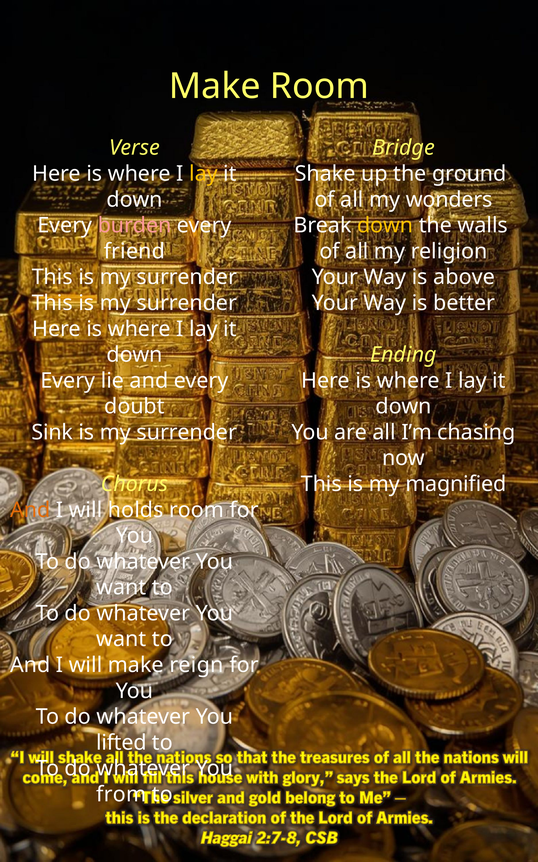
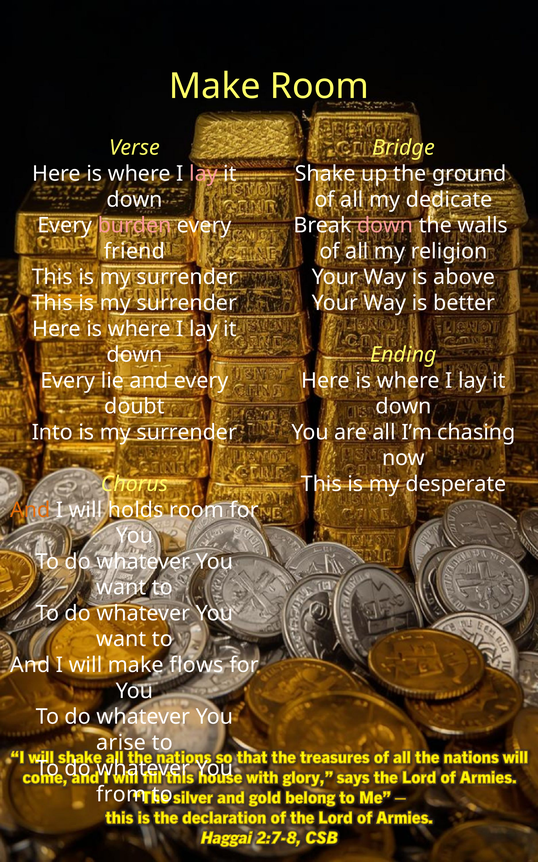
lay at (203, 173) colour: yellow -> pink
wonders: wonders -> dedicate
down at (385, 225) colour: yellow -> pink
Sink: Sink -> Into
magnified: magnified -> desperate
reign: reign -> flows
lifted: lifted -> arise
